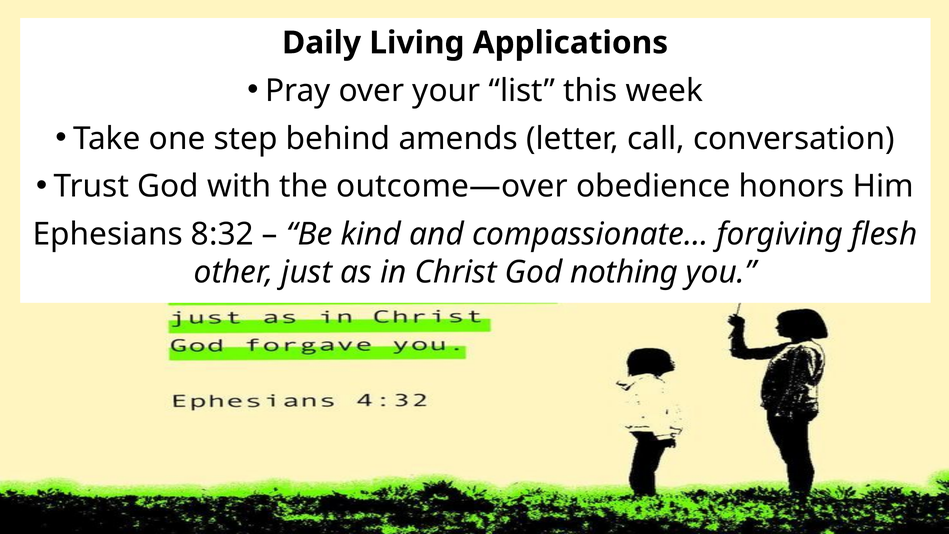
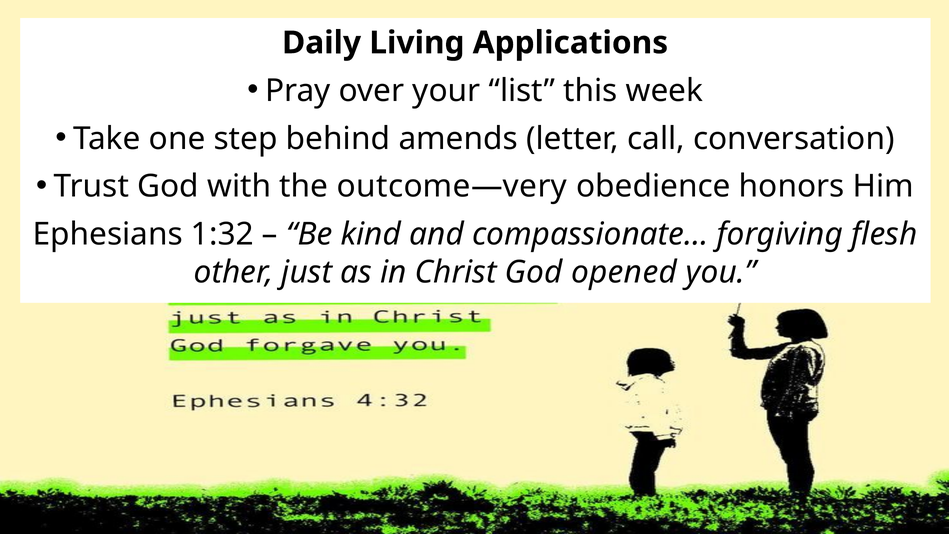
outcome—over: outcome—over -> outcome—very
8:32: 8:32 -> 1:32
nothing: nothing -> opened
